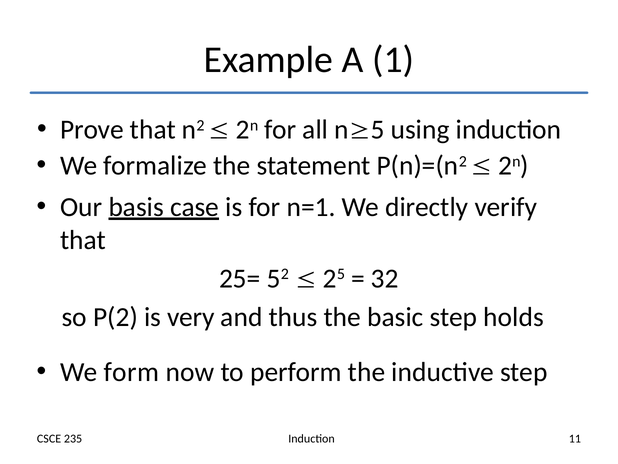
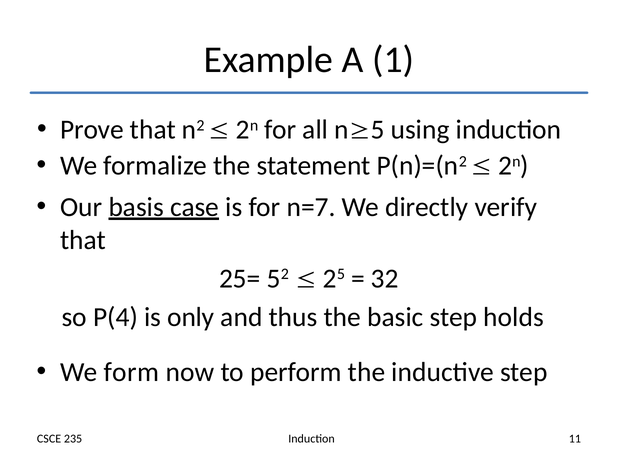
n=1: n=1 -> n=7
P(2: P(2 -> P(4
very: very -> only
